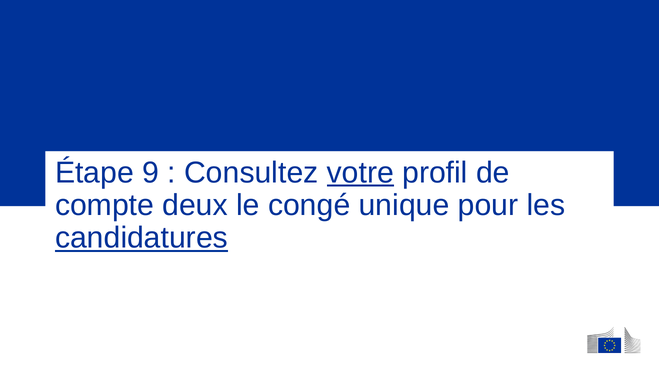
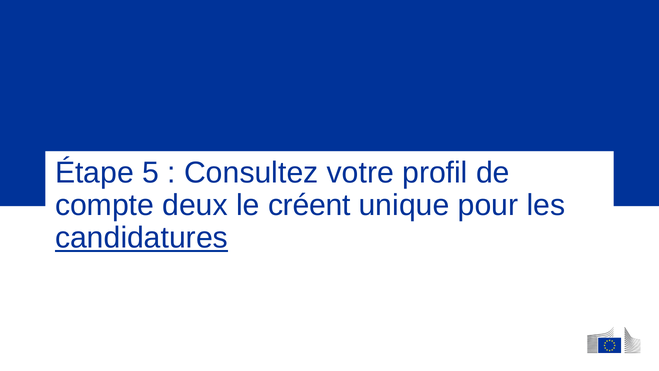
9: 9 -> 5
votre underline: present -> none
congé: congé -> créent
